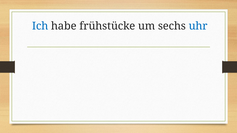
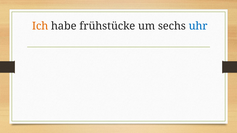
Ich colour: blue -> orange
